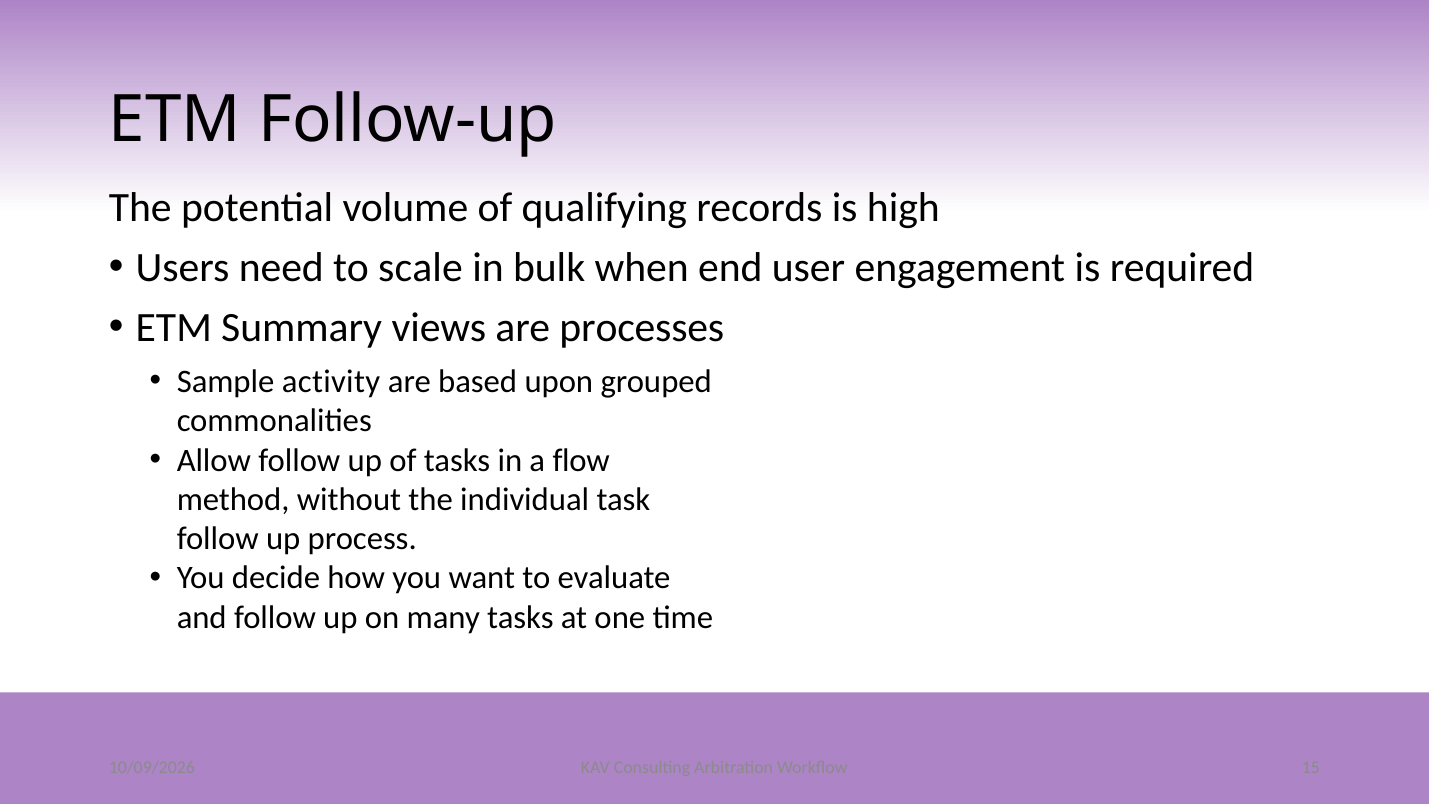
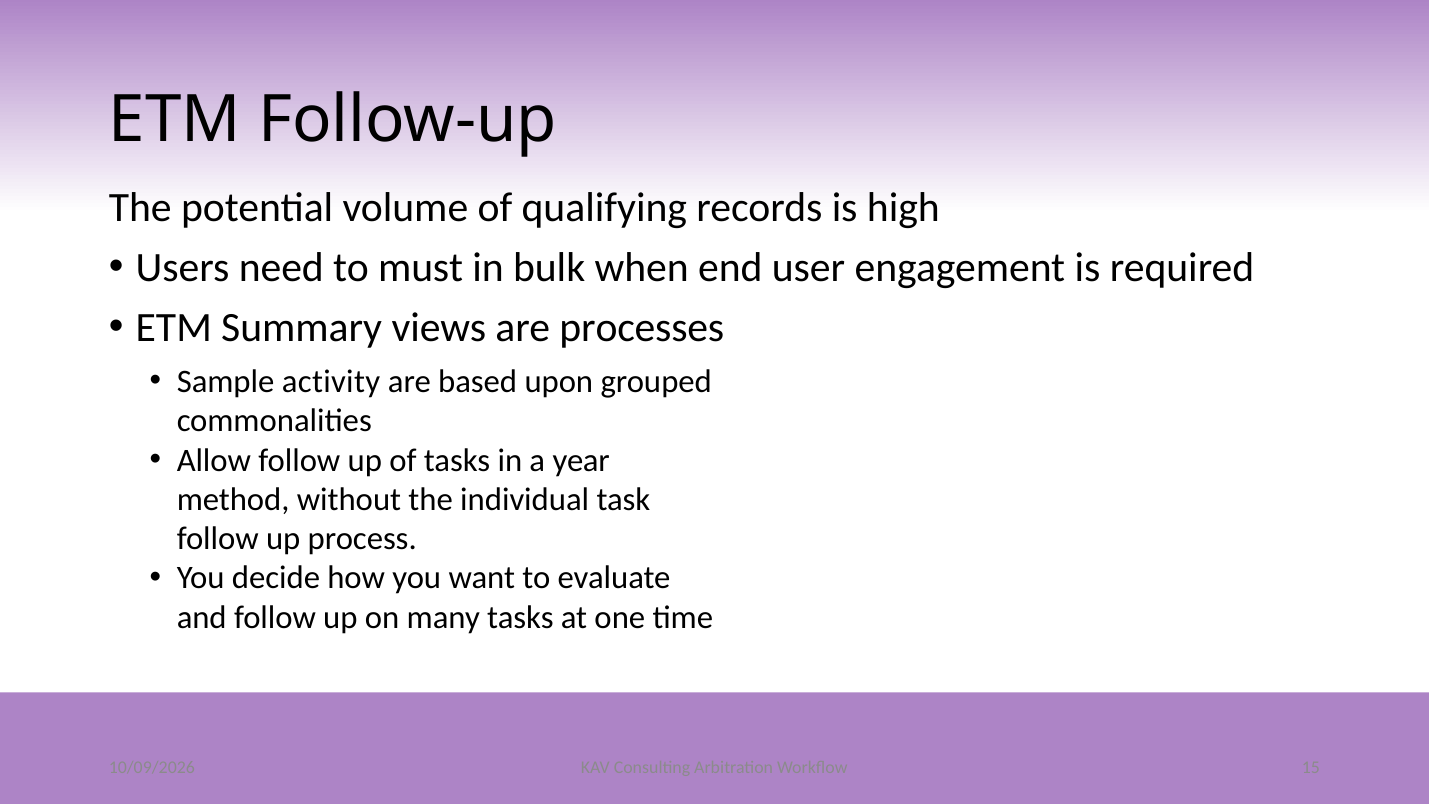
scale: scale -> must
flow: flow -> year
